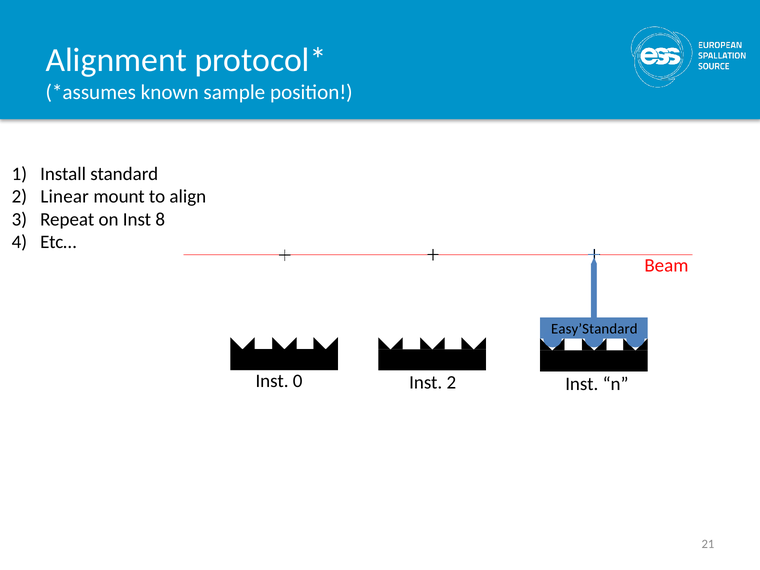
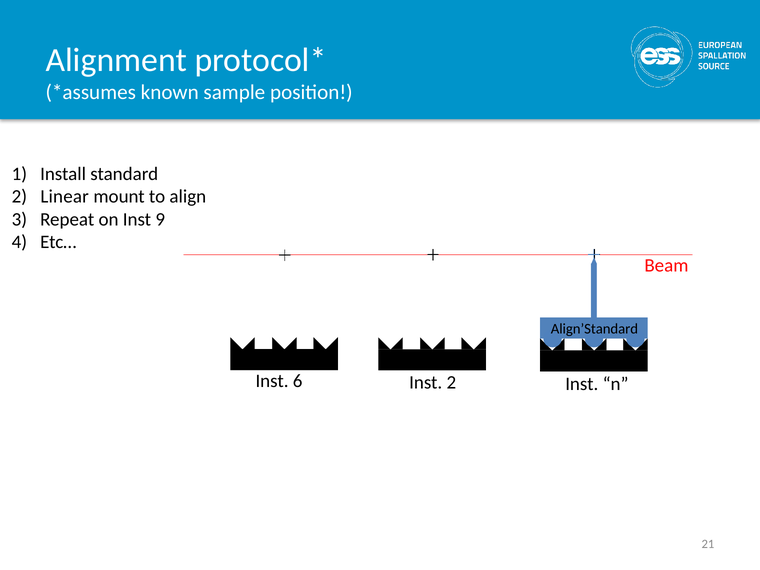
8: 8 -> 9
Easy’Standard: Easy’Standard -> Align’Standard
0: 0 -> 6
